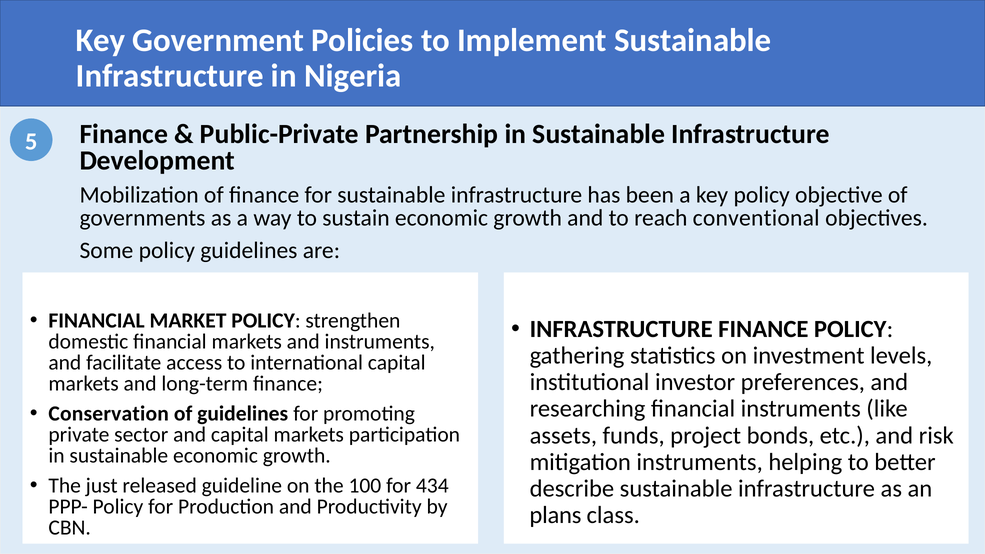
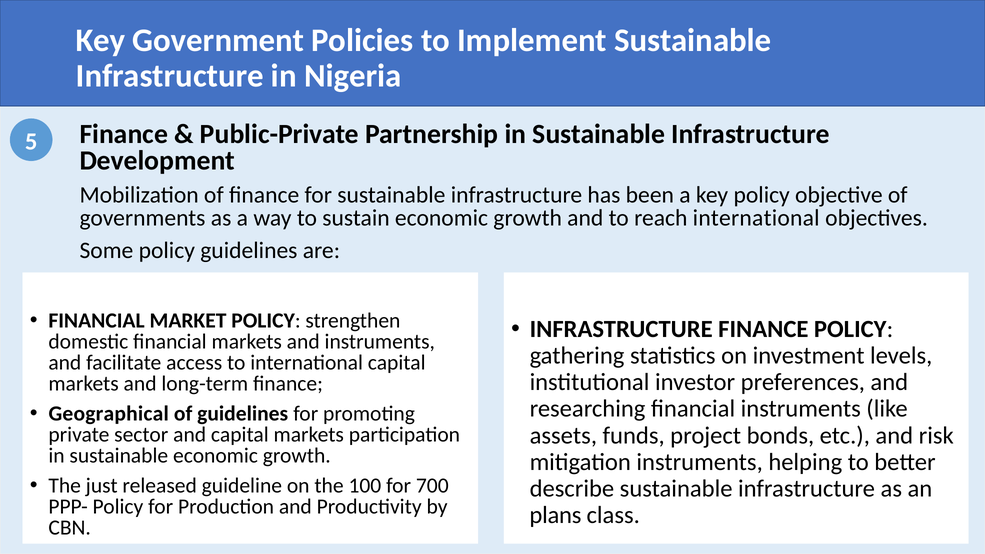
reach conventional: conventional -> international
Conservation: Conservation -> Geographical
434: 434 -> 700
